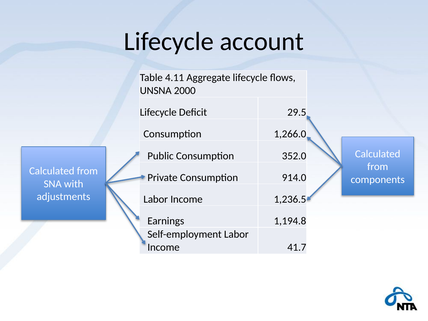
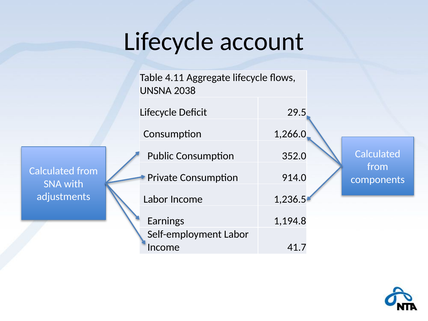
2000: 2000 -> 2038
